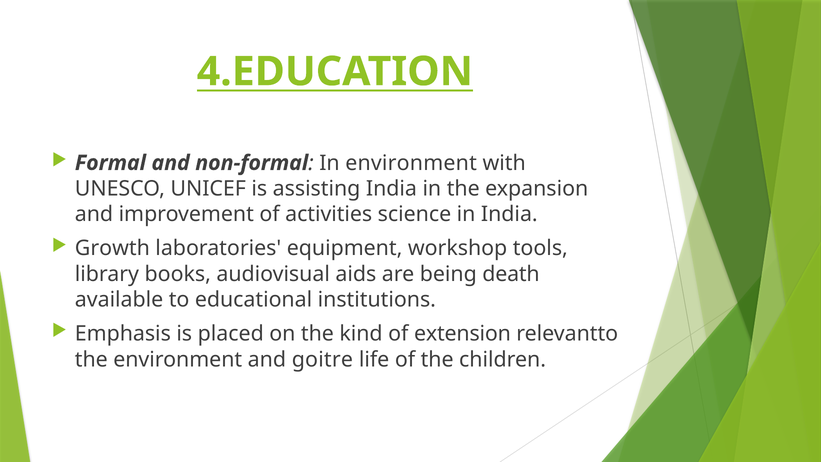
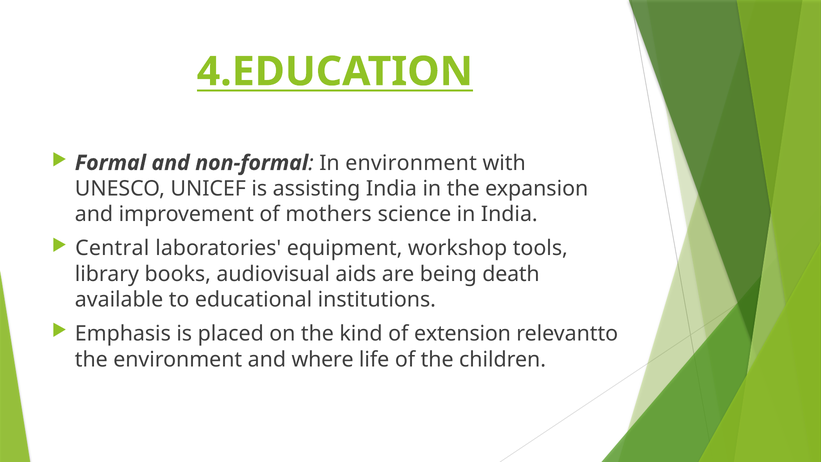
activities: activities -> mothers
Growth: Growth -> Central
goitre: goitre -> where
